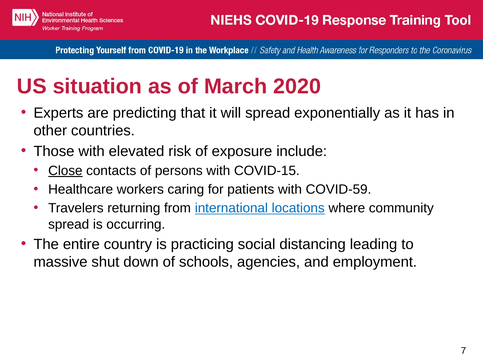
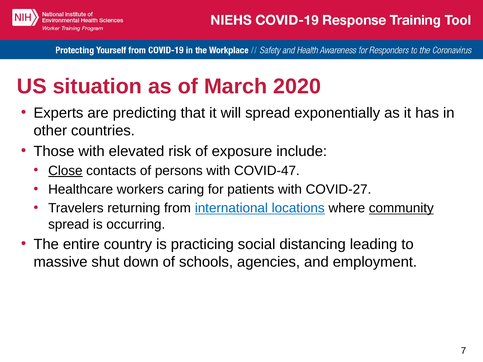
COVID-15: COVID-15 -> COVID-47
COVID-59: COVID-59 -> COVID-27
community underline: none -> present
